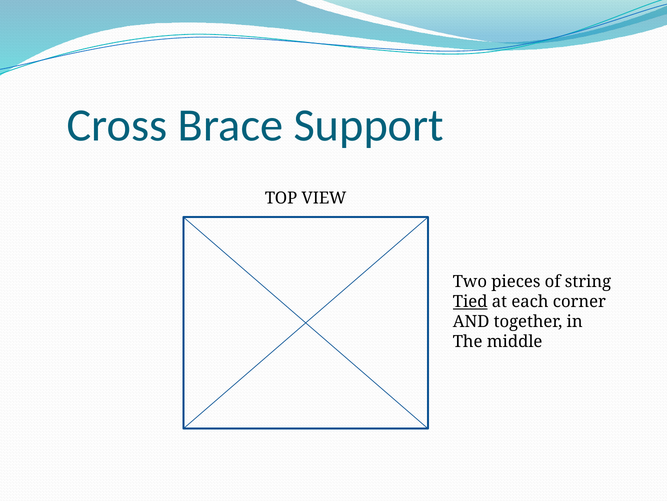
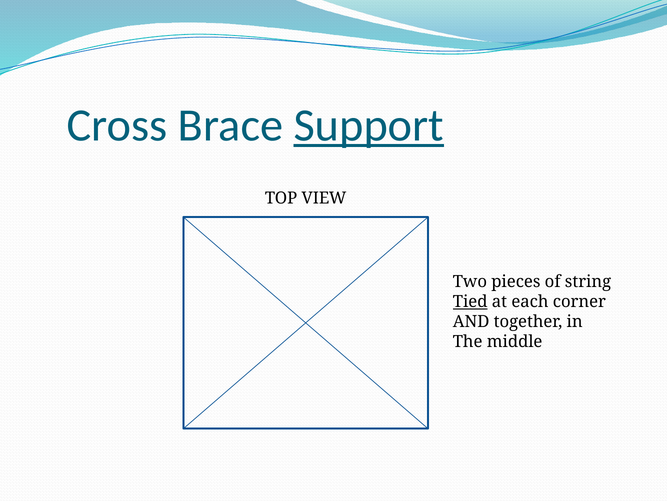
Support underline: none -> present
